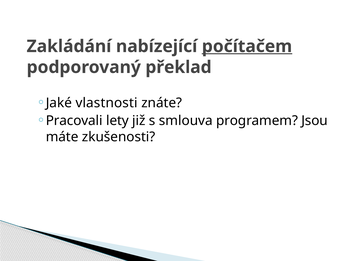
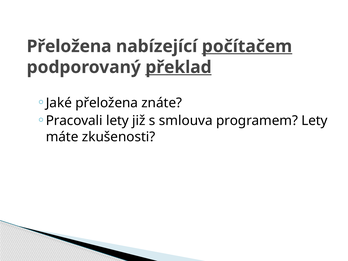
Zakládání at (69, 46): Zakládání -> Přeložena
překlad underline: none -> present
Jaké vlastnosti: vlastnosti -> přeložena
programem Jsou: Jsou -> Lety
